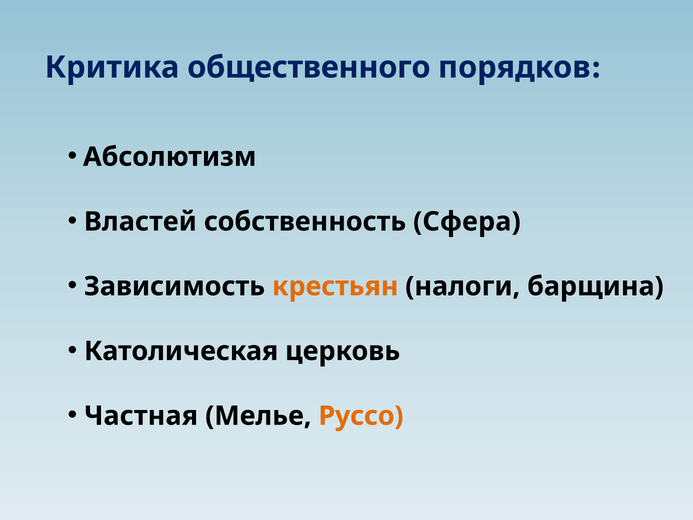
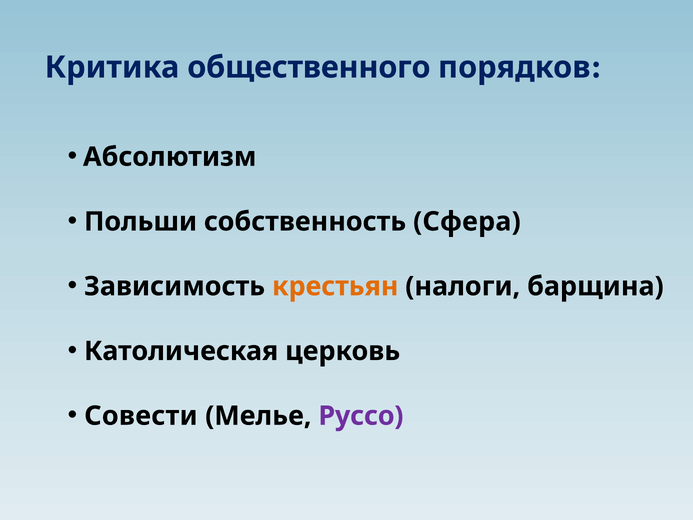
Властей: Властей -> Польши
Частная: Частная -> Совести
Руссо colour: orange -> purple
